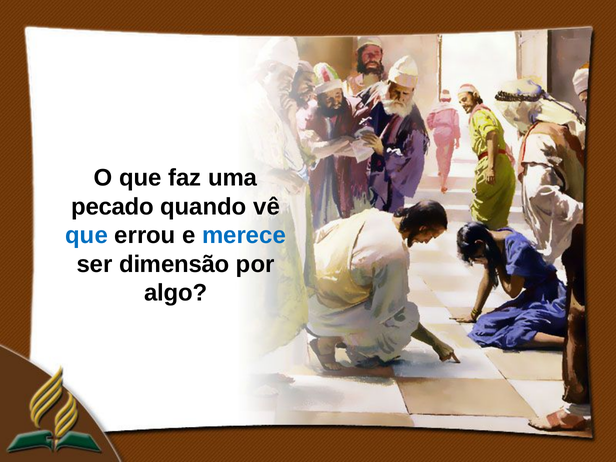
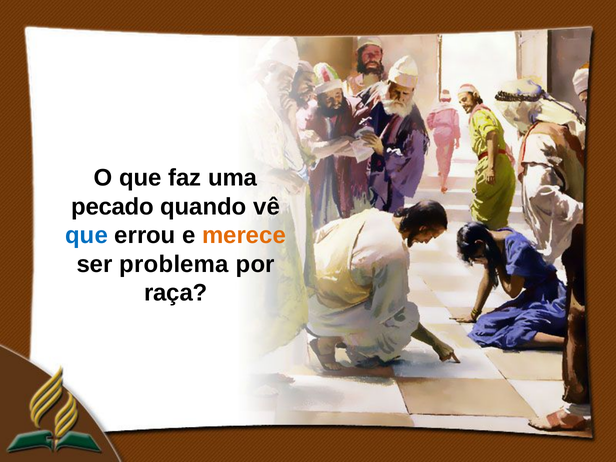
merece colour: blue -> orange
dimensão: dimensão -> problema
algo: algo -> raça
